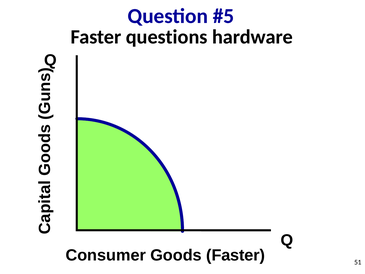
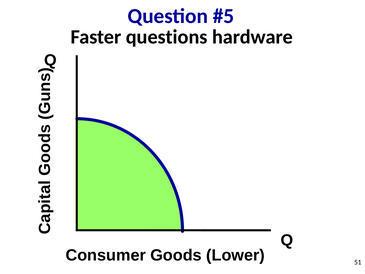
Goods Faster: Faster -> Lower
